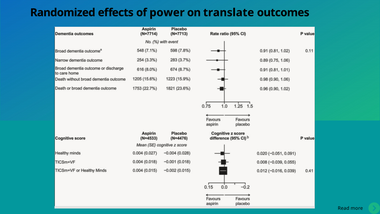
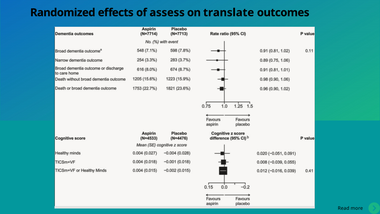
power: power -> assess
